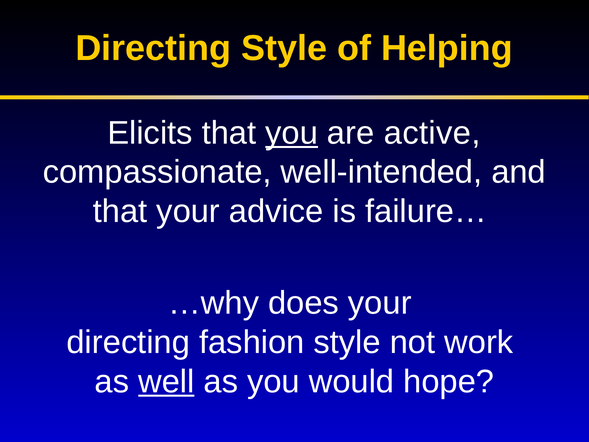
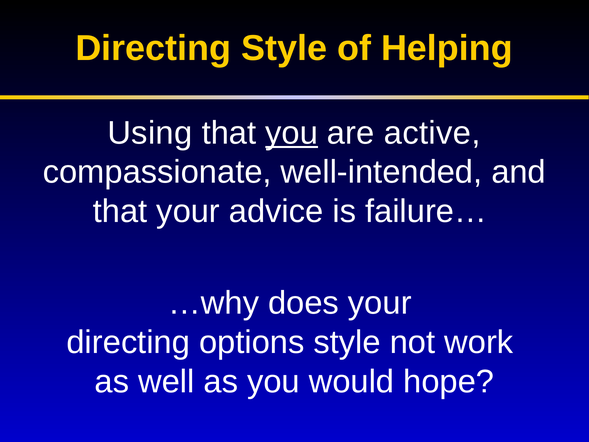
Elicits: Elicits -> Using
fashion: fashion -> options
well underline: present -> none
